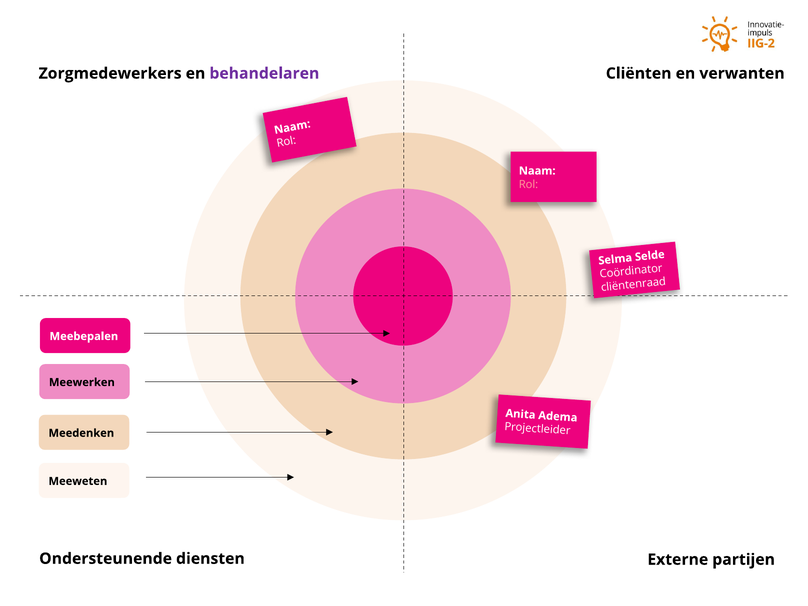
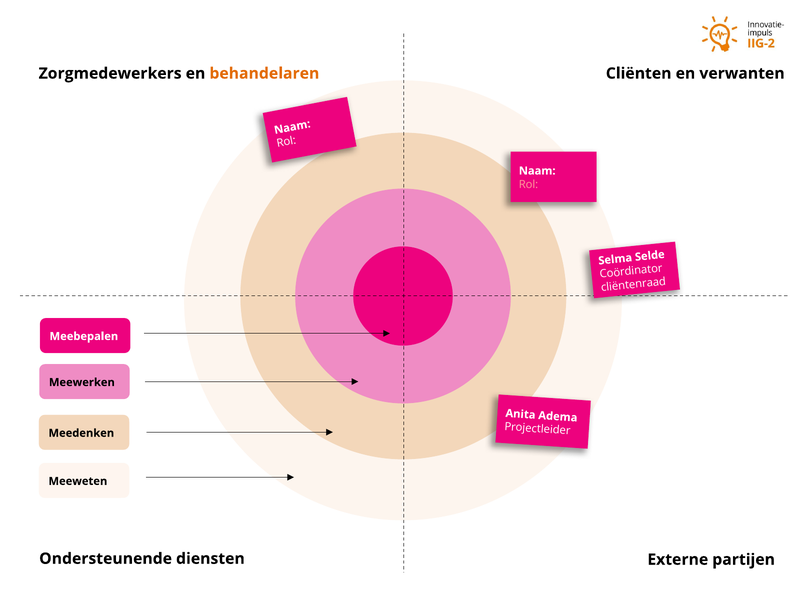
behandelaren colour: purple -> orange
